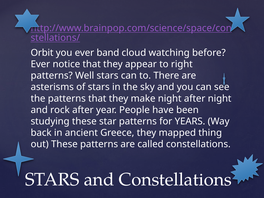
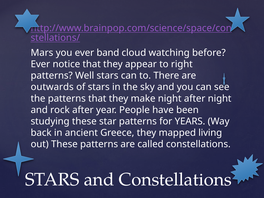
Orbit: Orbit -> Mars
asterisms: asterisms -> outwards
thing: thing -> living
